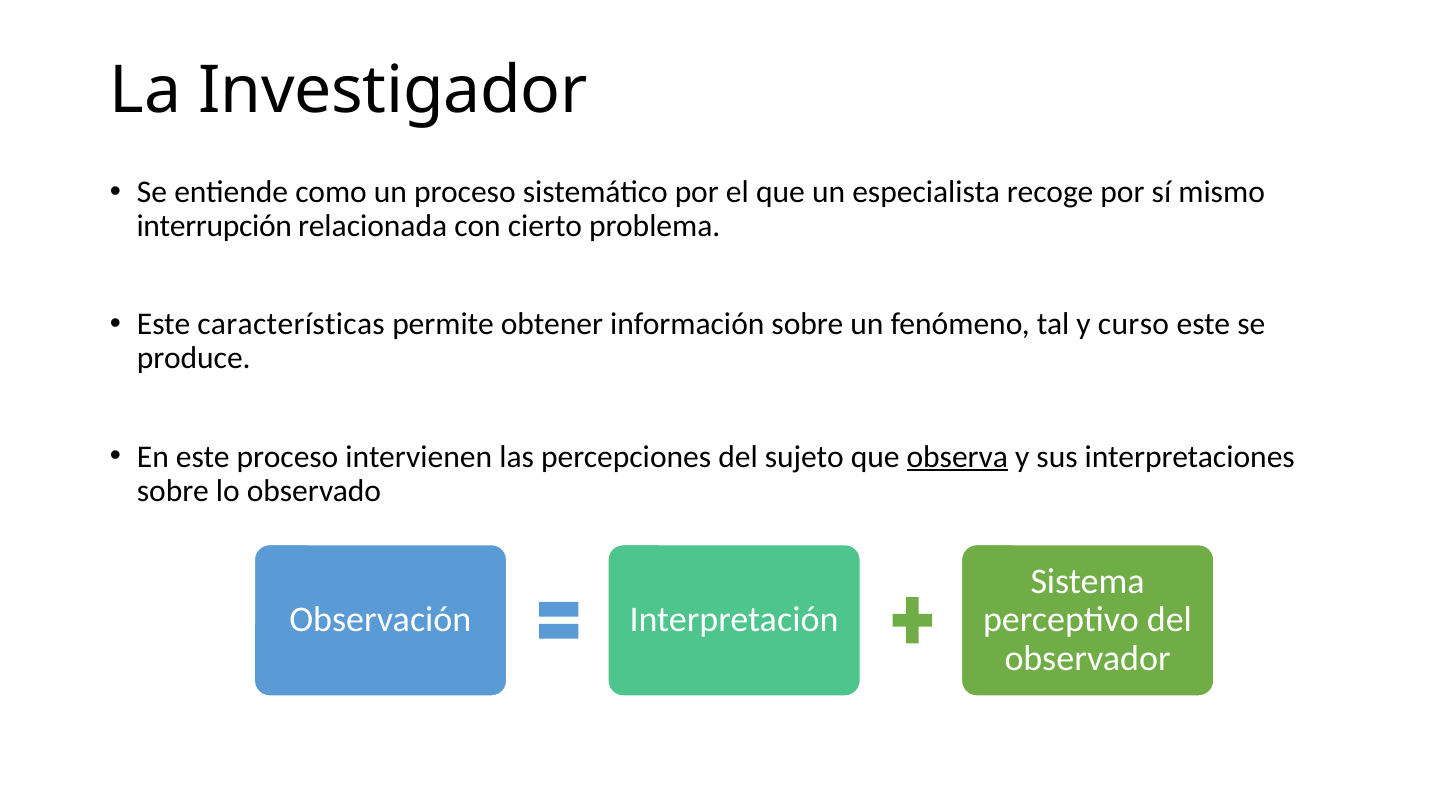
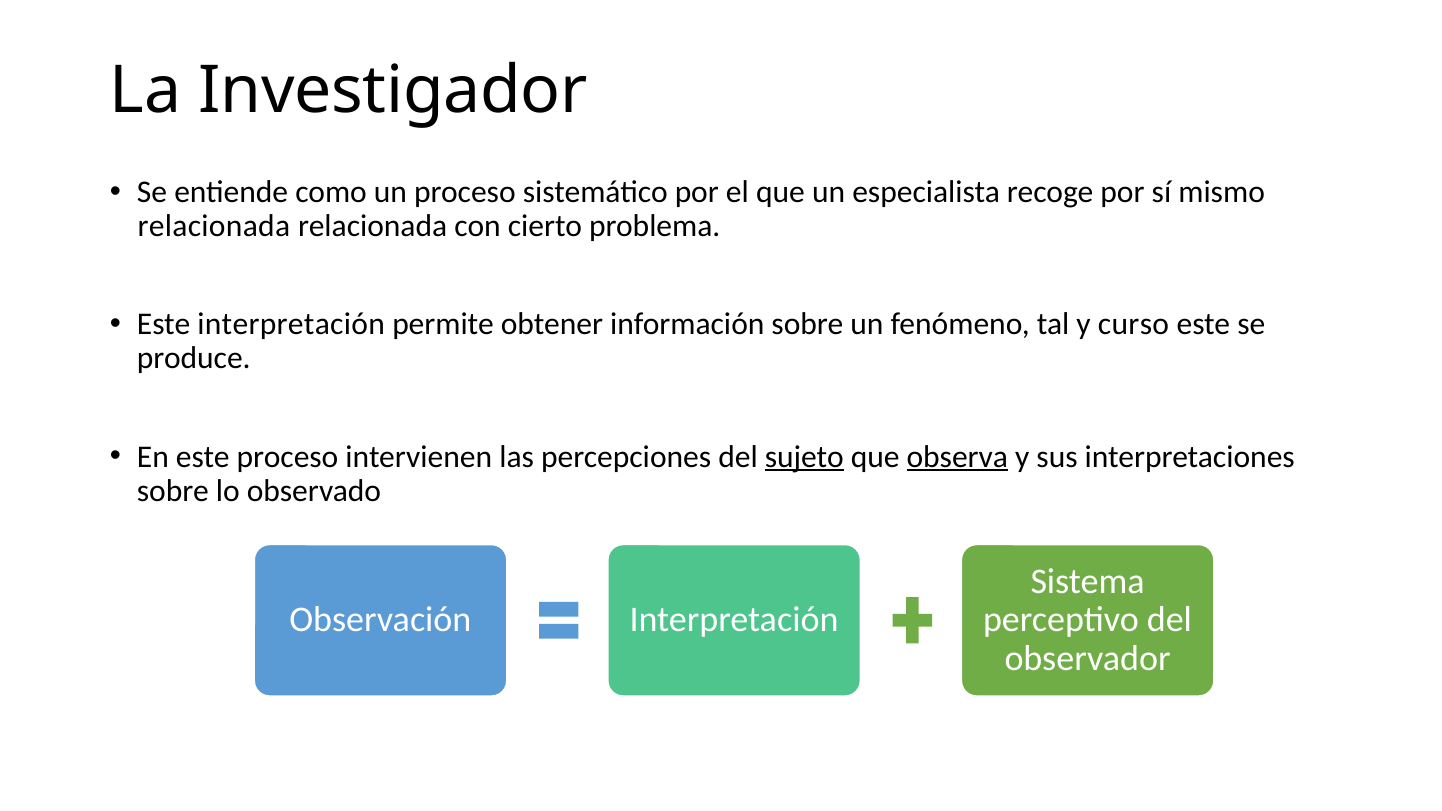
interrupción at (214, 226): interrupción -> relacionada
Este características: características -> interpretación
sujeto underline: none -> present
